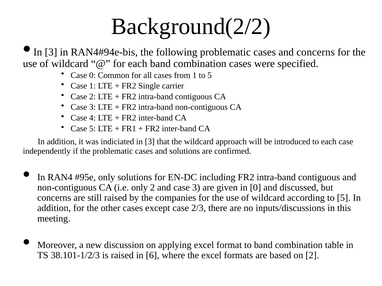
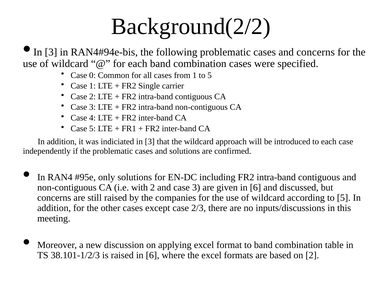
i.e only: only -> with
given in 0: 0 -> 6
